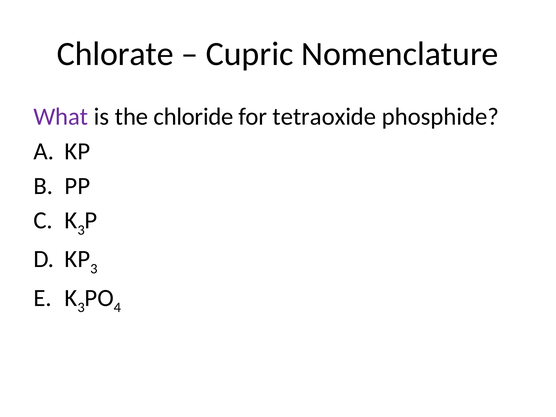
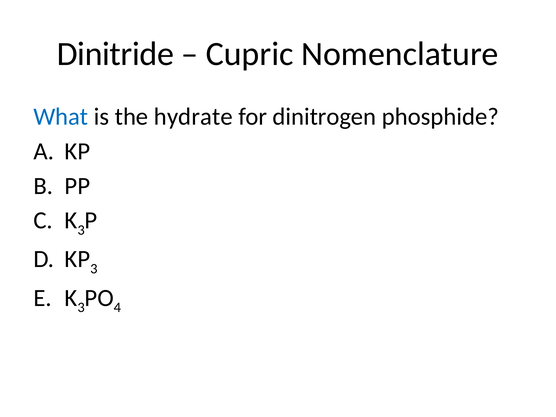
Chlorate: Chlorate -> Dinitride
What colour: purple -> blue
chloride: chloride -> hydrate
tetraoxide: tetraoxide -> dinitrogen
